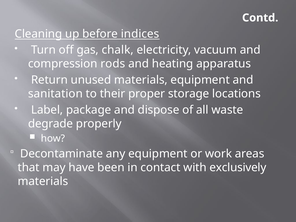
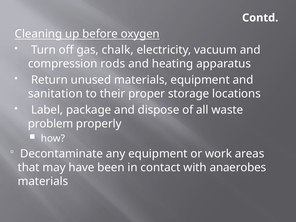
indices: indices -> oxygen
degrade: degrade -> problem
exclusively: exclusively -> anaerobes
